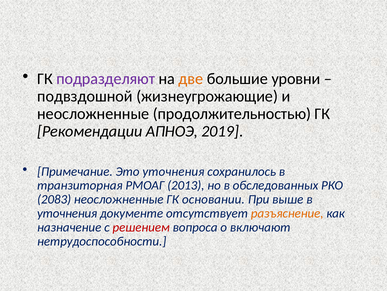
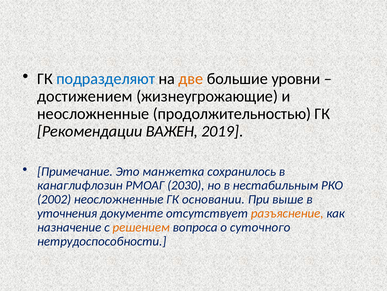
подразделяют colour: purple -> blue
подвздошной: подвздошной -> достижением
АПНОЭ: АПНОЭ -> ВАЖЕН
Это уточнения: уточнения -> манжетка
транзиторная: транзиторная -> канаглифлозин
2013: 2013 -> 2030
обследованных: обследованных -> нестабильным
2083: 2083 -> 2002
решением colour: red -> orange
включают: включают -> суточного
